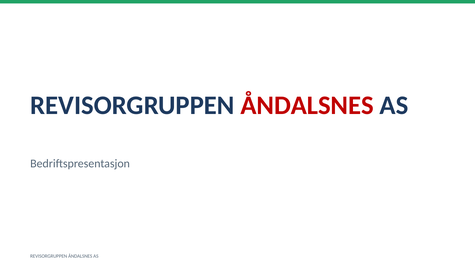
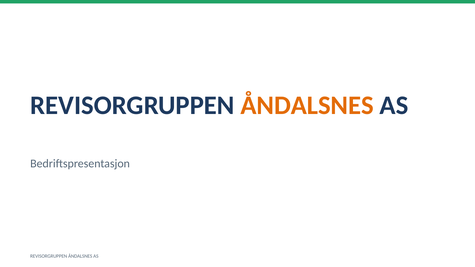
ÅNDALSNES at (307, 105) colour: red -> orange
